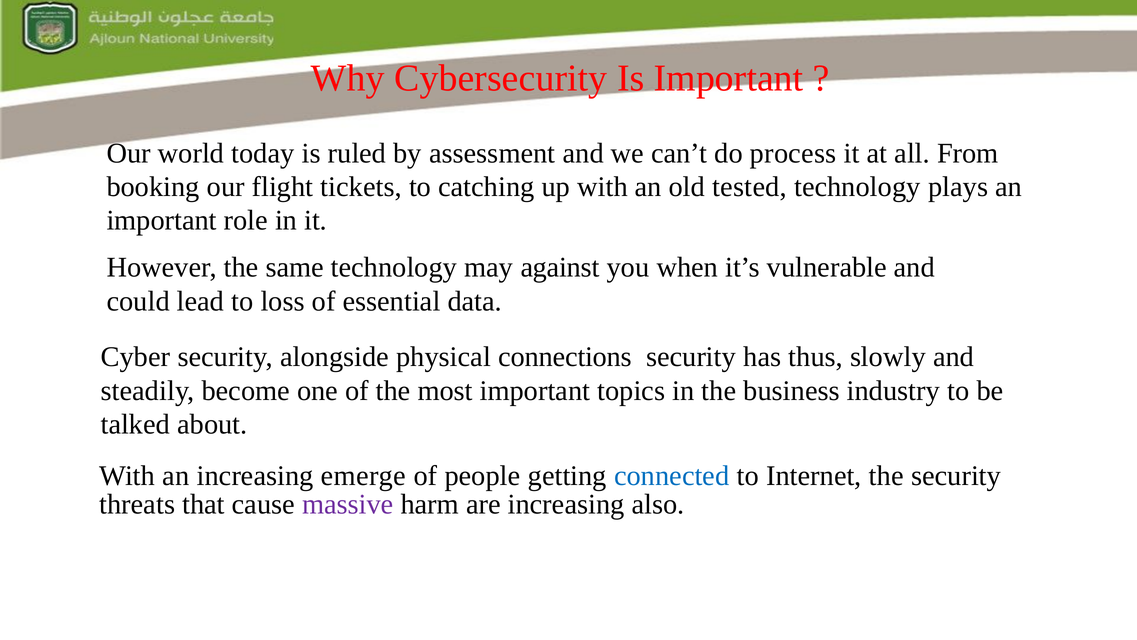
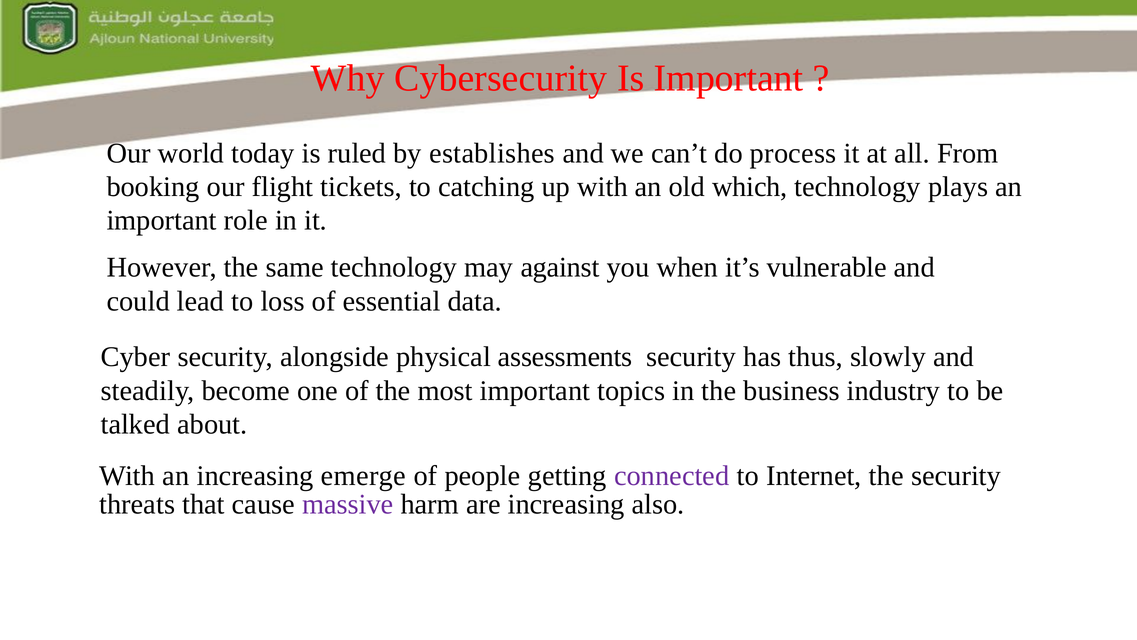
assessment: assessment -> establishes
tested: tested -> which
connections: connections -> assessments
connected colour: blue -> purple
